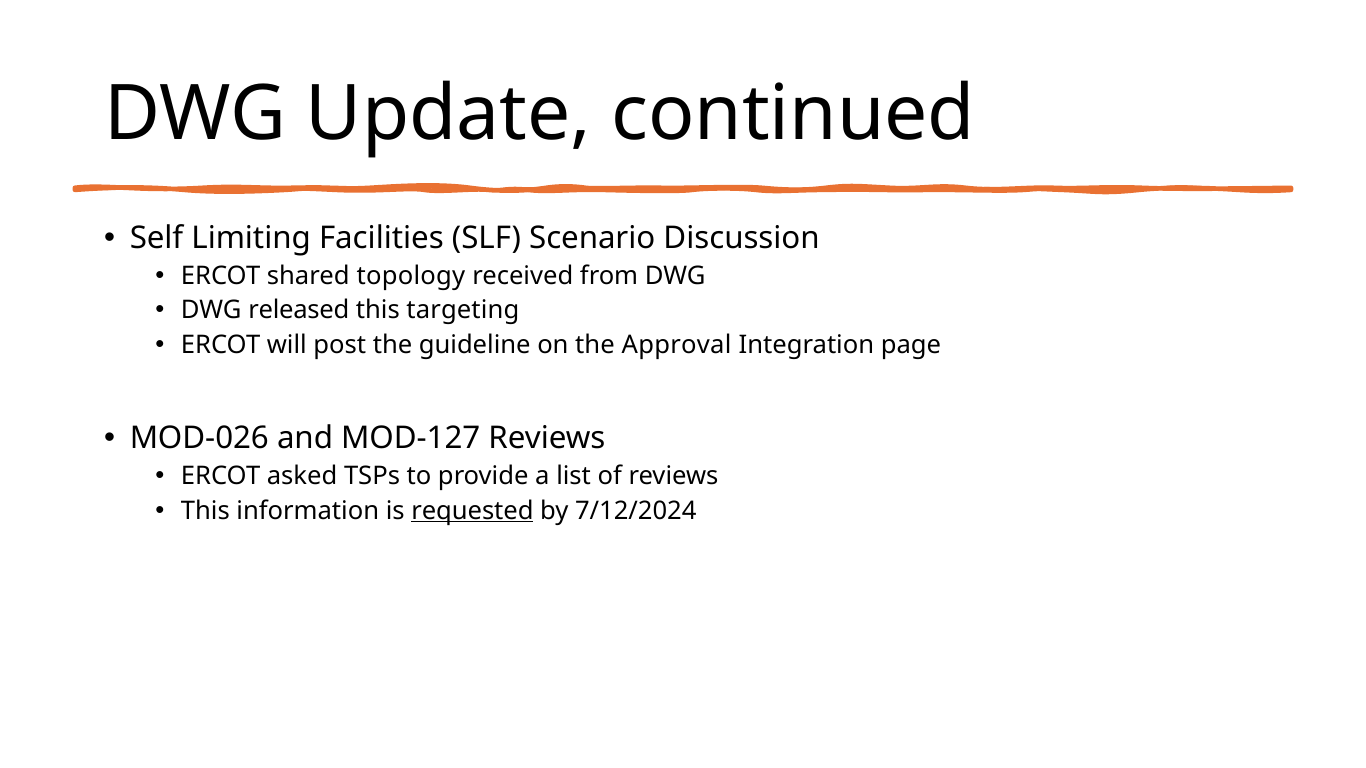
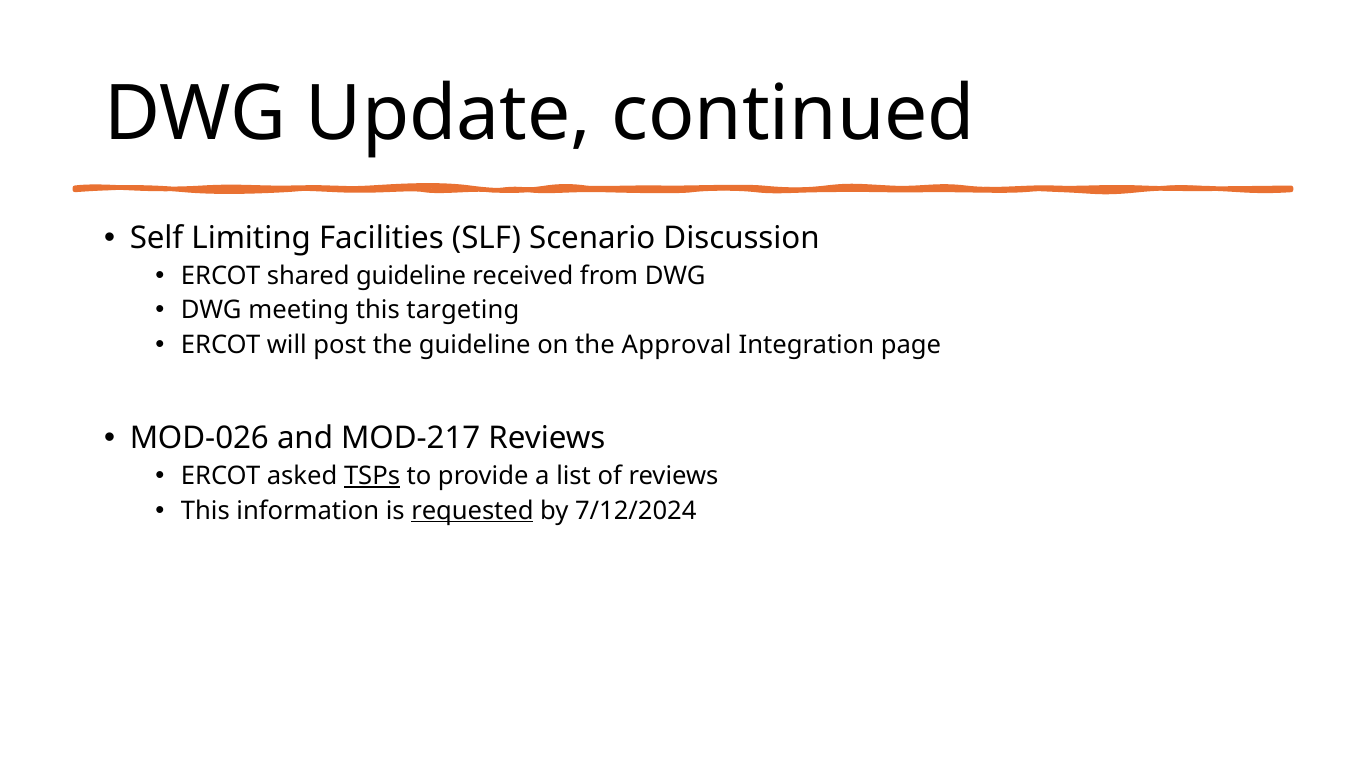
shared topology: topology -> guideline
released: released -> meeting
MOD-127: MOD-127 -> MOD-217
TSPs underline: none -> present
